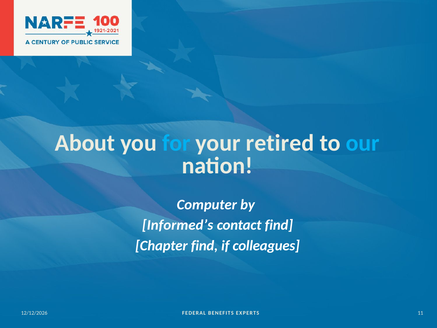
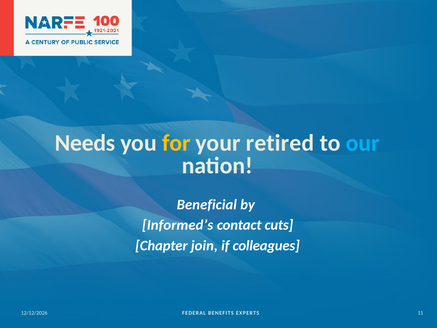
About: About -> Needs
for colour: light blue -> yellow
Computer: Computer -> Beneficial
contact find: find -> cuts
Chapter find: find -> join
